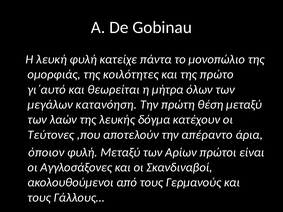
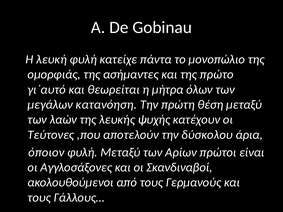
κοιλότητες: κοιλότητες -> ασήμαντες
δόγμα: δόγμα -> ψυχής
απέραντο: απέραντο -> δύσκολου
